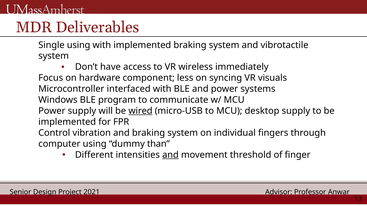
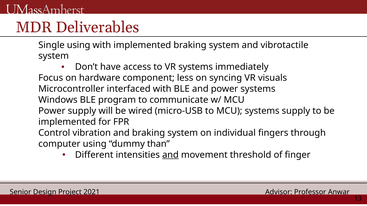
VR wireless: wireless -> systems
wired underline: present -> none
MCU desktop: desktop -> systems
